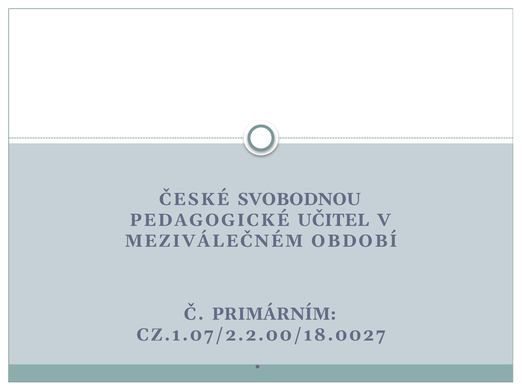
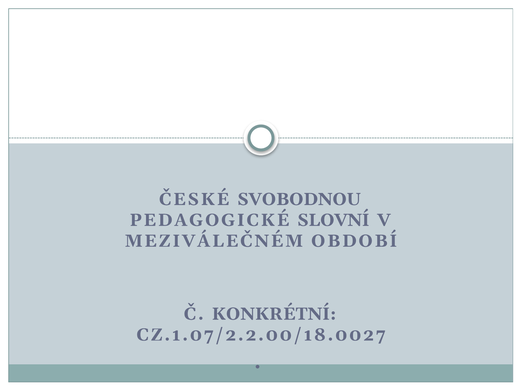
UČITEL: UČITEL -> SLOVNÍ
PRIMÁRNÍM: PRIMÁRNÍM -> KONKRÉTNÍ
